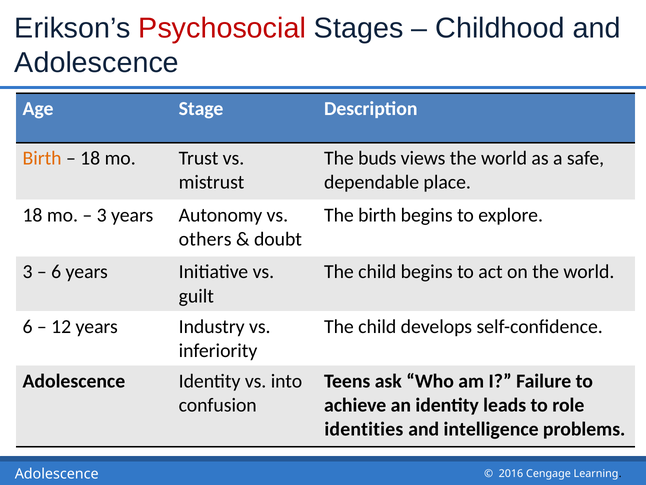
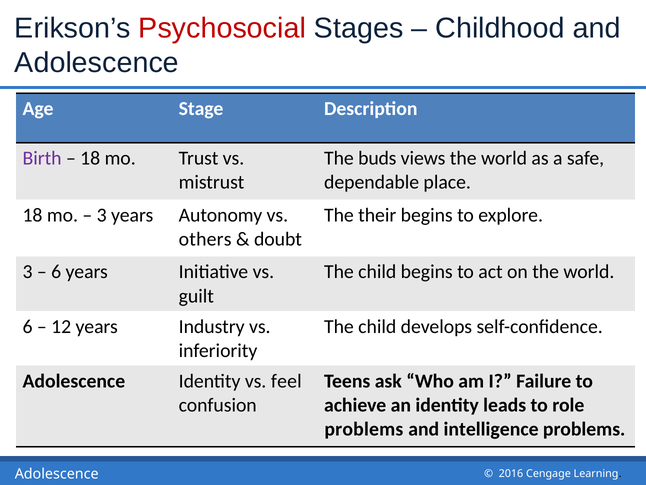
Birth at (42, 158) colour: orange -> purple
The birth: birth -> their
into: into -> feel
identities at (364, 429): identities -> problems
